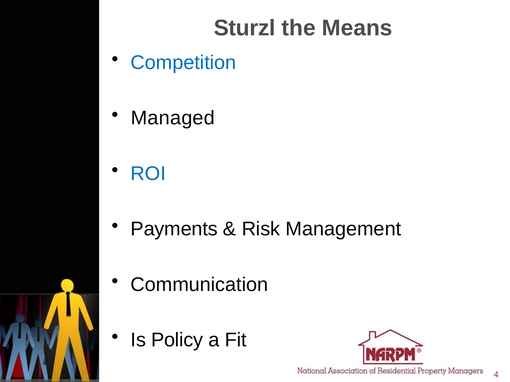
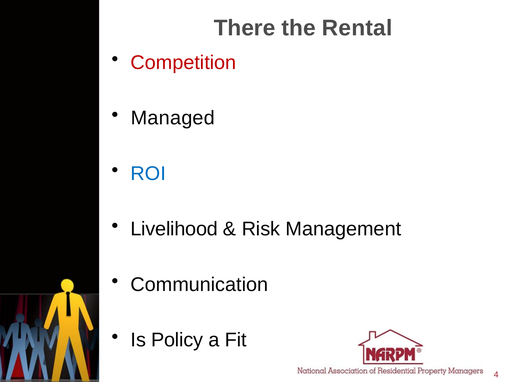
Sturzl: Sturzl -> There
Means: Means -> Rental
Competition colour: blue -> red
Payments: Payments -> Livelihood
